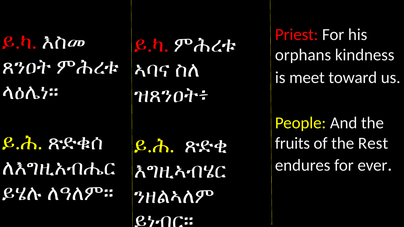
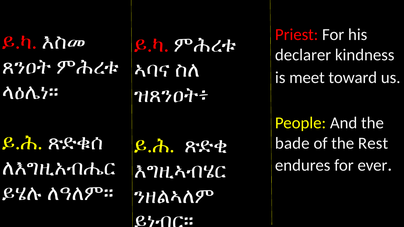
orphans: orphans -> declarer
fruits: fruits -> bade
